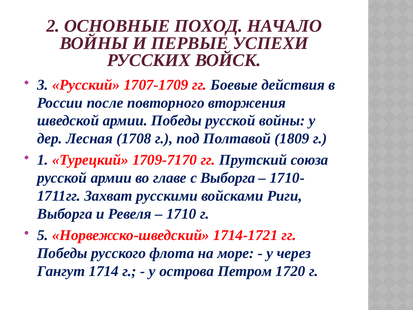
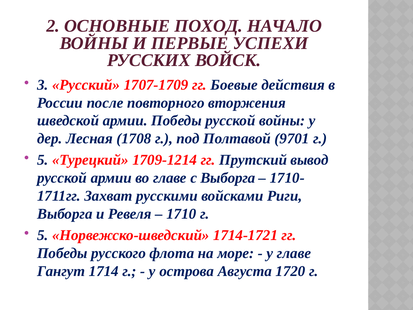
1809: 1809 -> 9701
1 at (43, 160): 1 -> 5
1709-7170: 1709-7170 -> 1709-1214
союза: союза -> вывод
у через: через -> главе
Петром: Петром -> Августа
